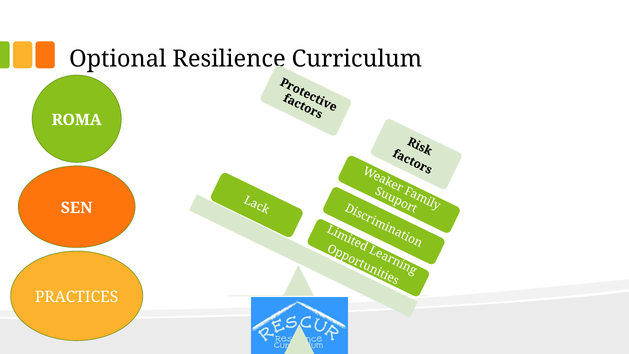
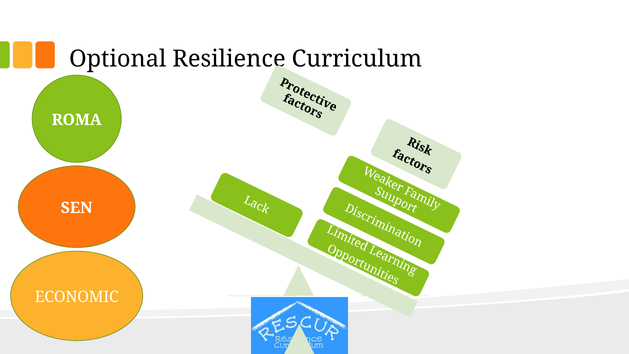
PRACTICES: PRACTICES -> ECONOMIC
